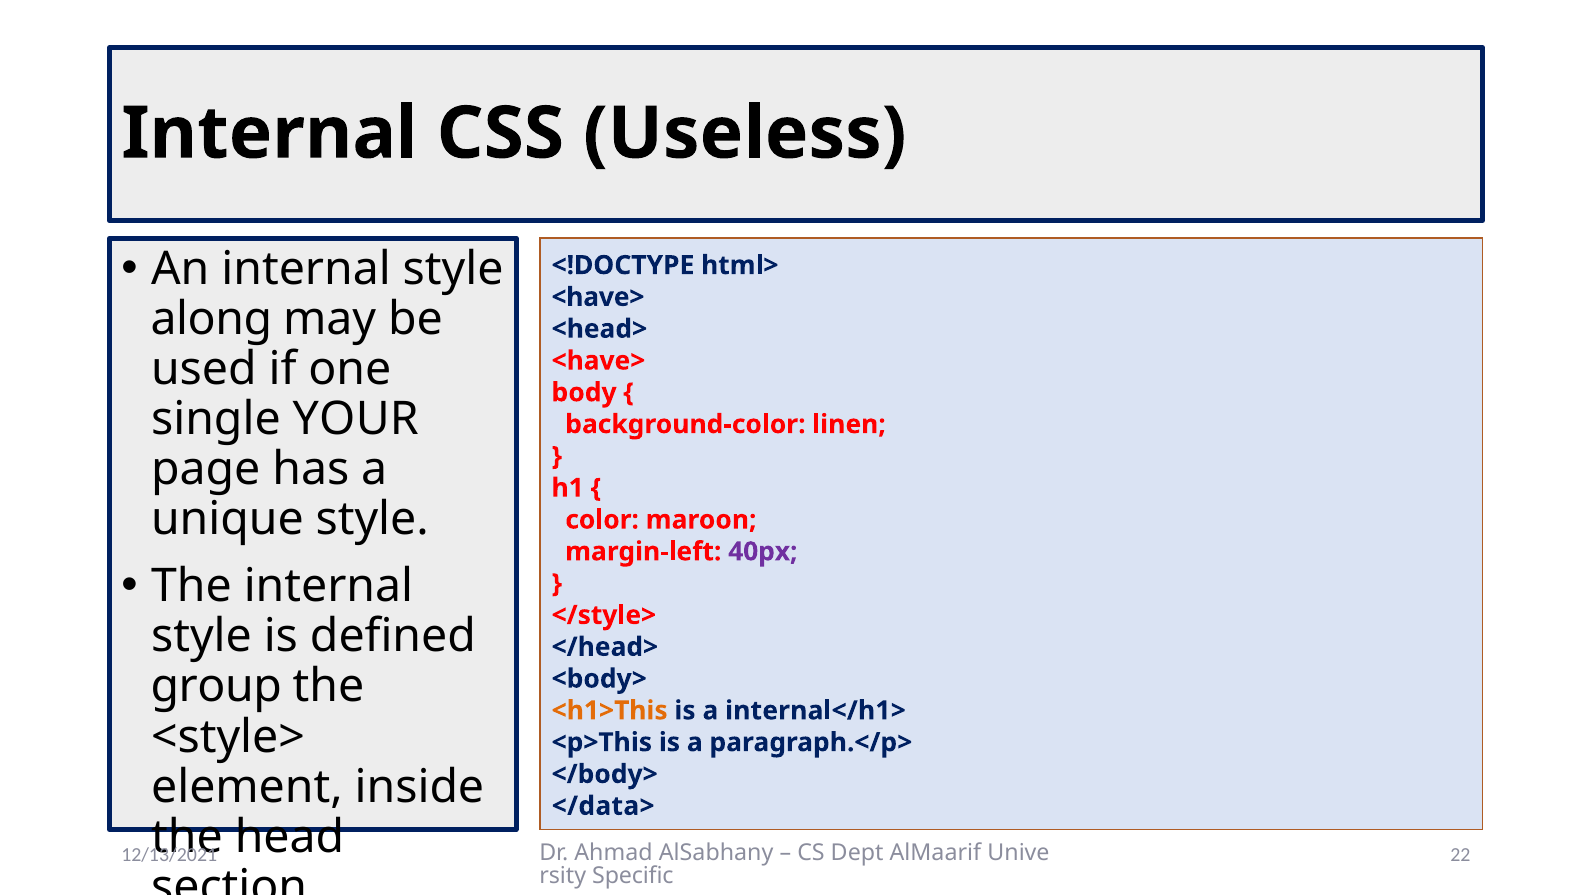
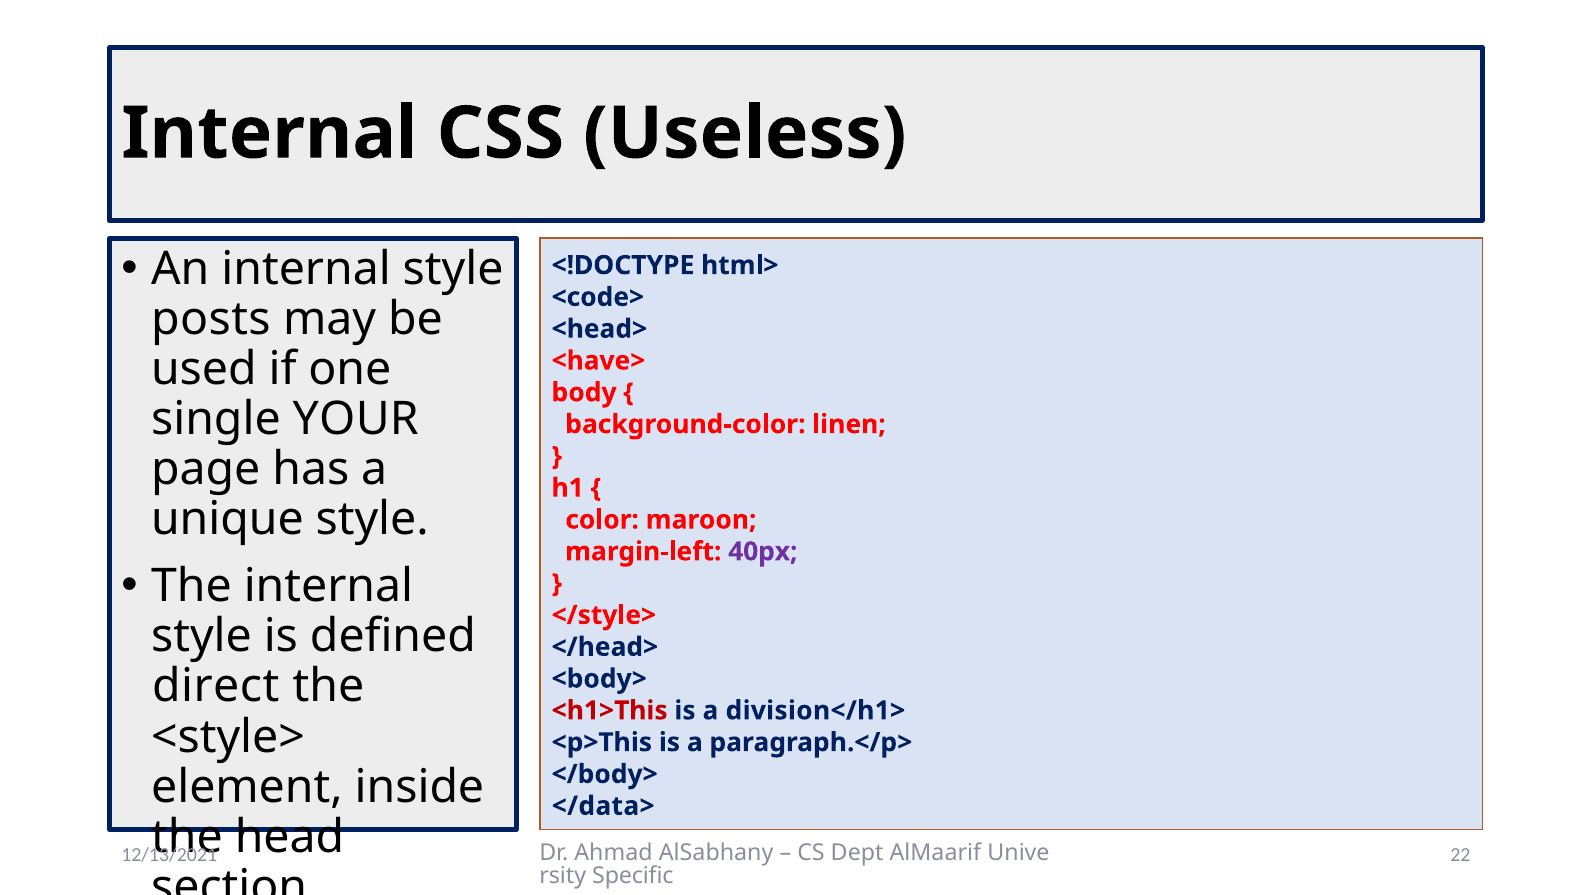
<have> at (598, 297): <have> -> <code>
along: along -> posts
group: group -> direct
<h1>This colour: orange -> red
internal</h1>: internal</h1> -> division</h1>
